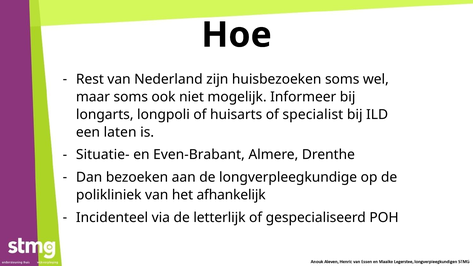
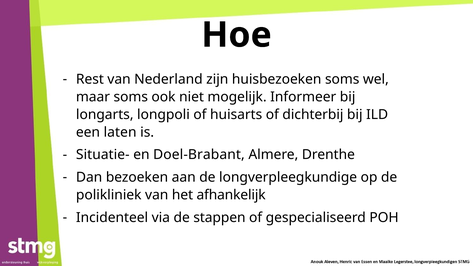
specialist: specialist -> dichterbij
Even-Brabant: Even-Brabant -> Doel-Brabant
letterlijk: letterlijk -> stappen
